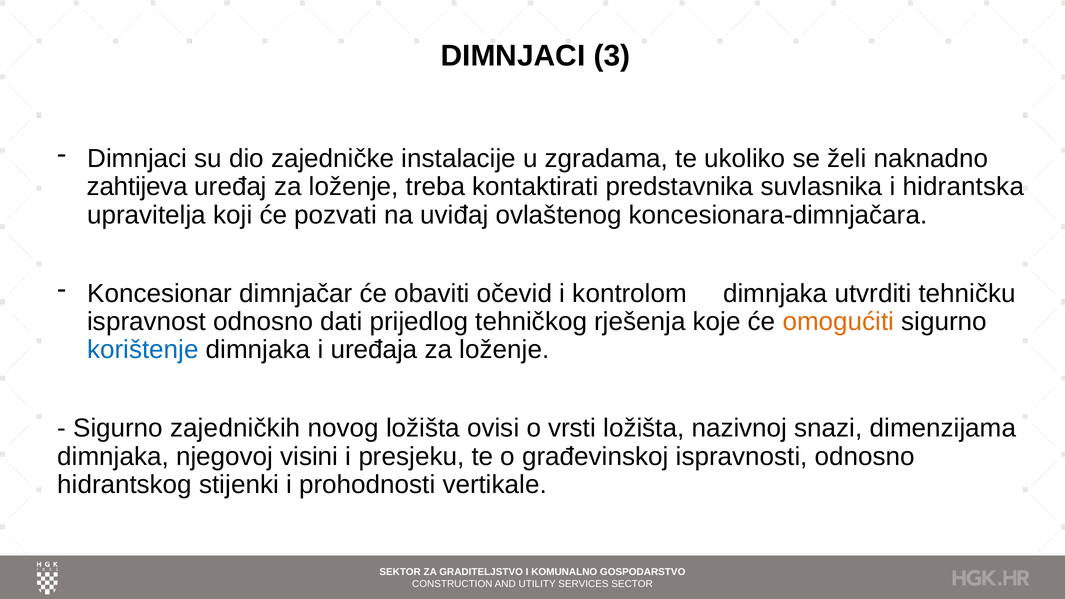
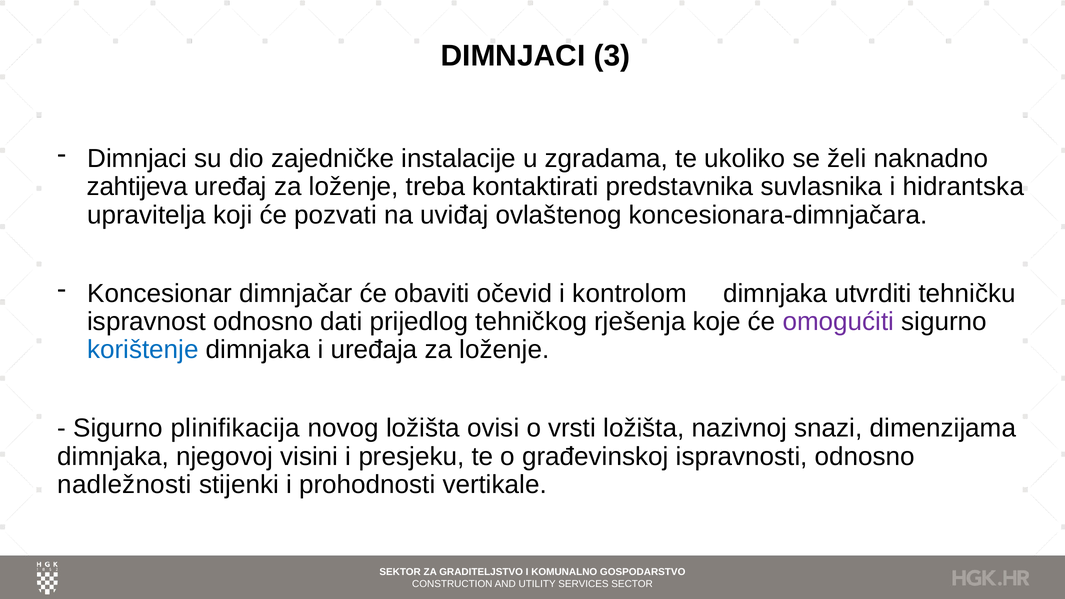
omogućiti colour: orange -> purple
zajedničkih: zajedničkih -> plinifikacija
hidrantskog: hidrantskog -> nadležnosti
